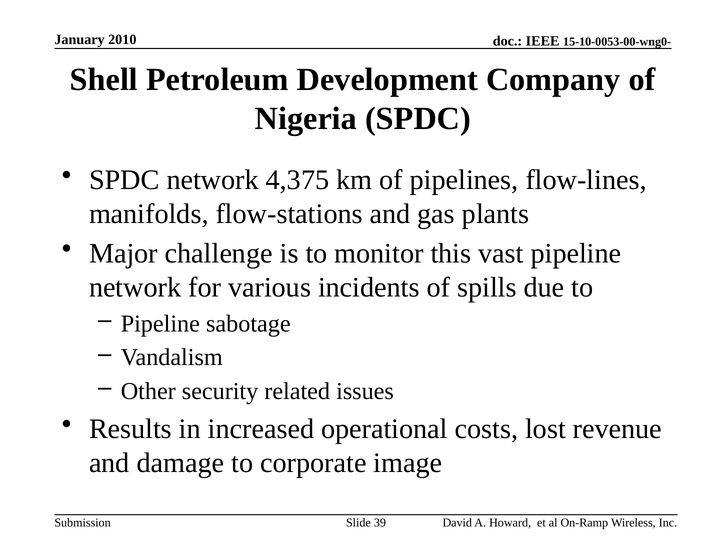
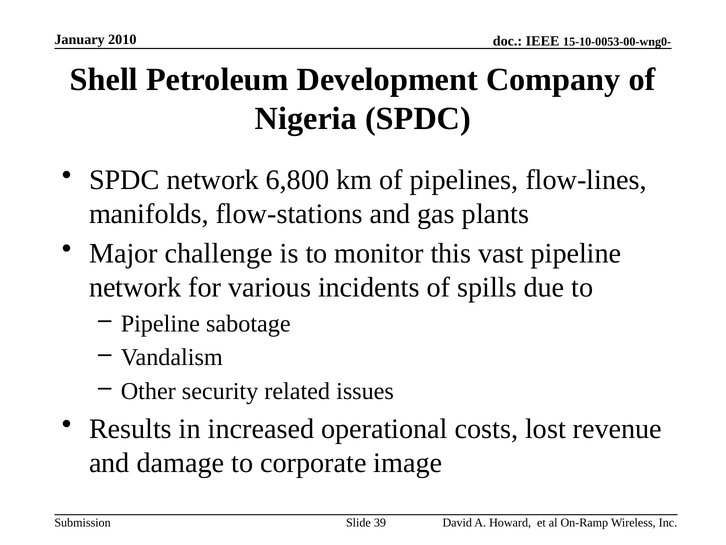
4,375: 4,375 -> 6,800
